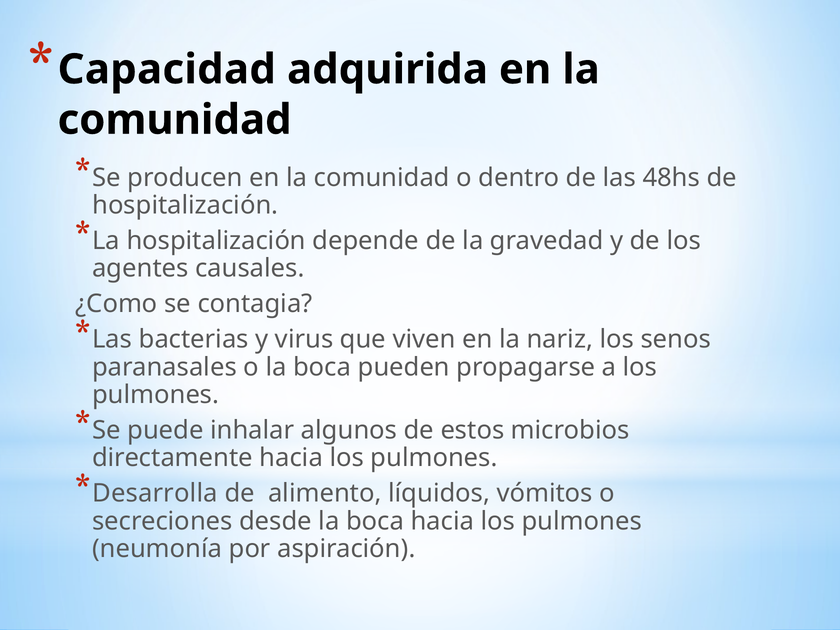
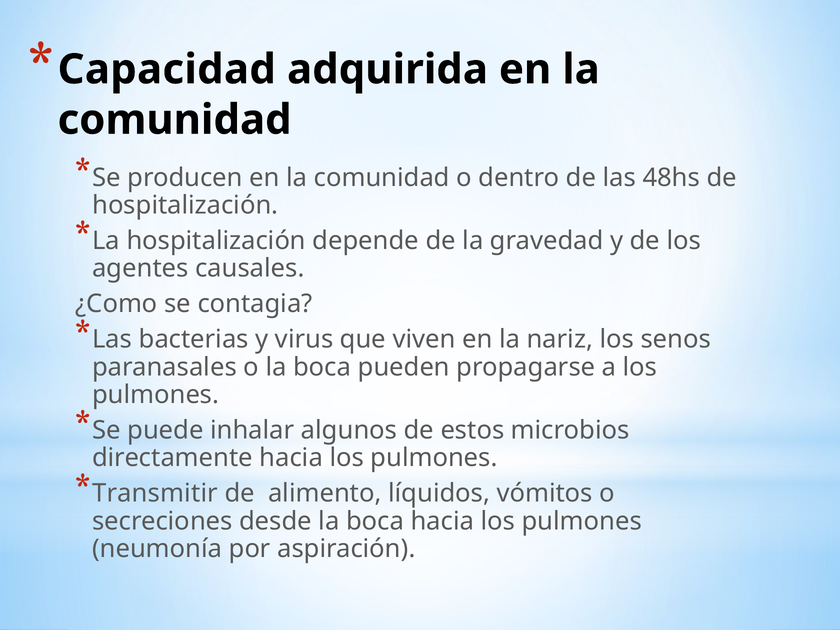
Desarrolla: Desarrolla -> Transmitir
